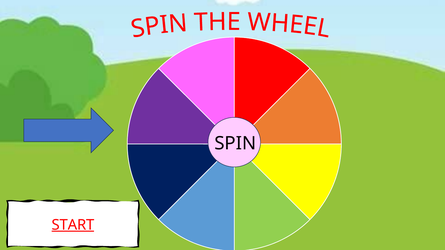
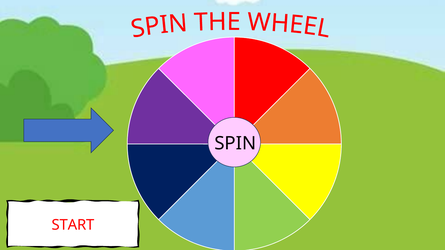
START underline: present -> none
